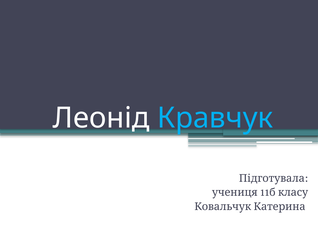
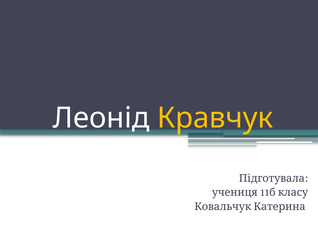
Кравчук colour: light blue -> yellow
